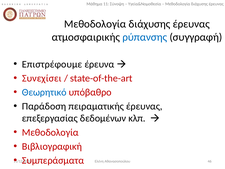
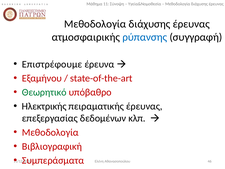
Συνεχίσει: Συνεχίσει -> Εξαμήνου
Θεωρητικό colour: blue -> green
Παράδοση: Παράδοση -> Ηλεκτρικής
